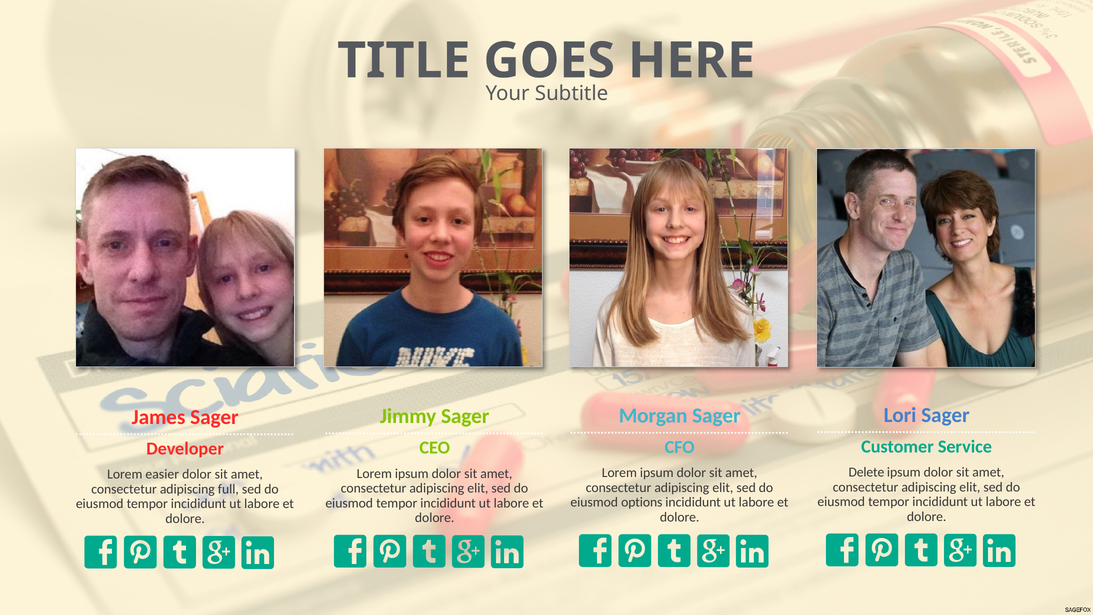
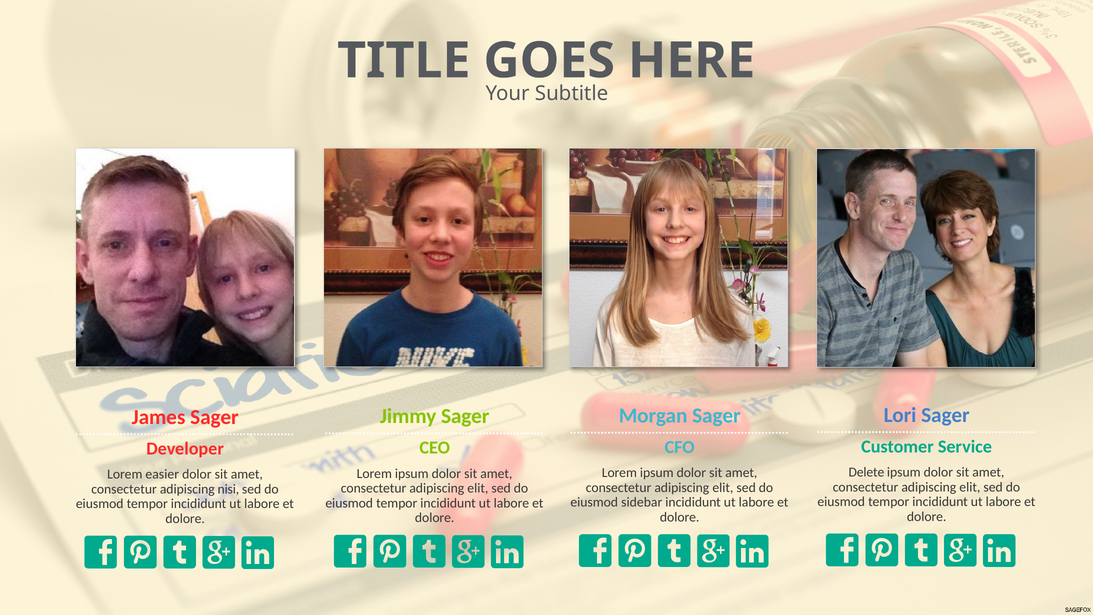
full: full -> nisi
options: options -> sidebar
